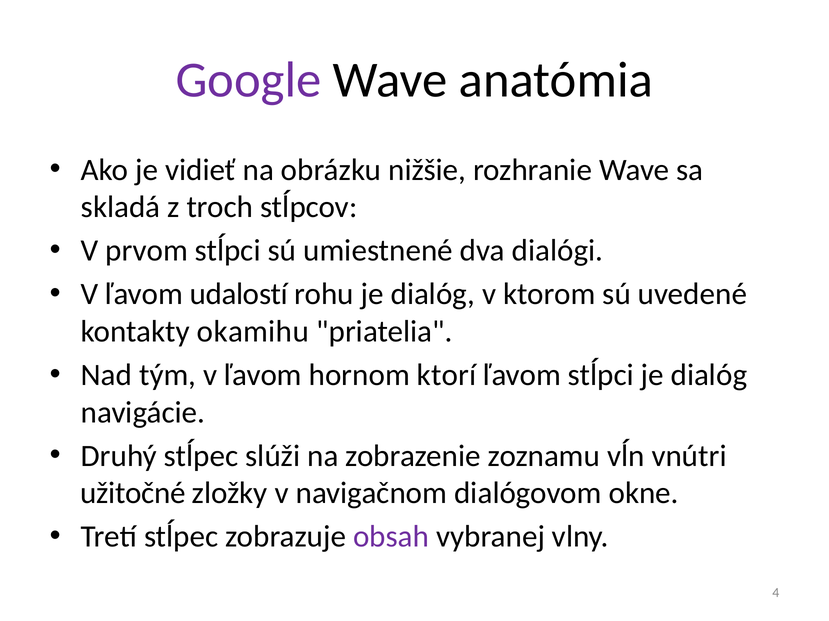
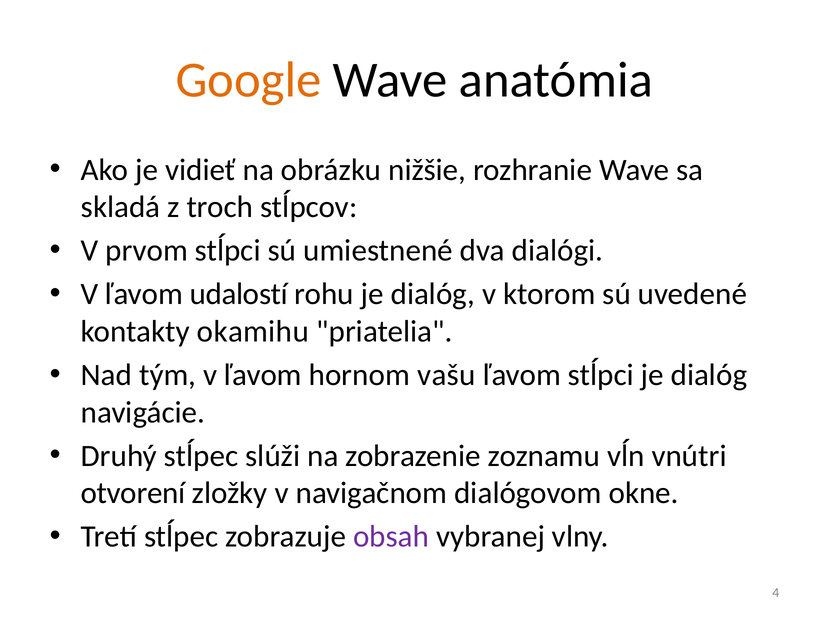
Google colour: purple -> orange
ktorí: ktorí -> vašu
užitočné: užitočné -> otvorení
